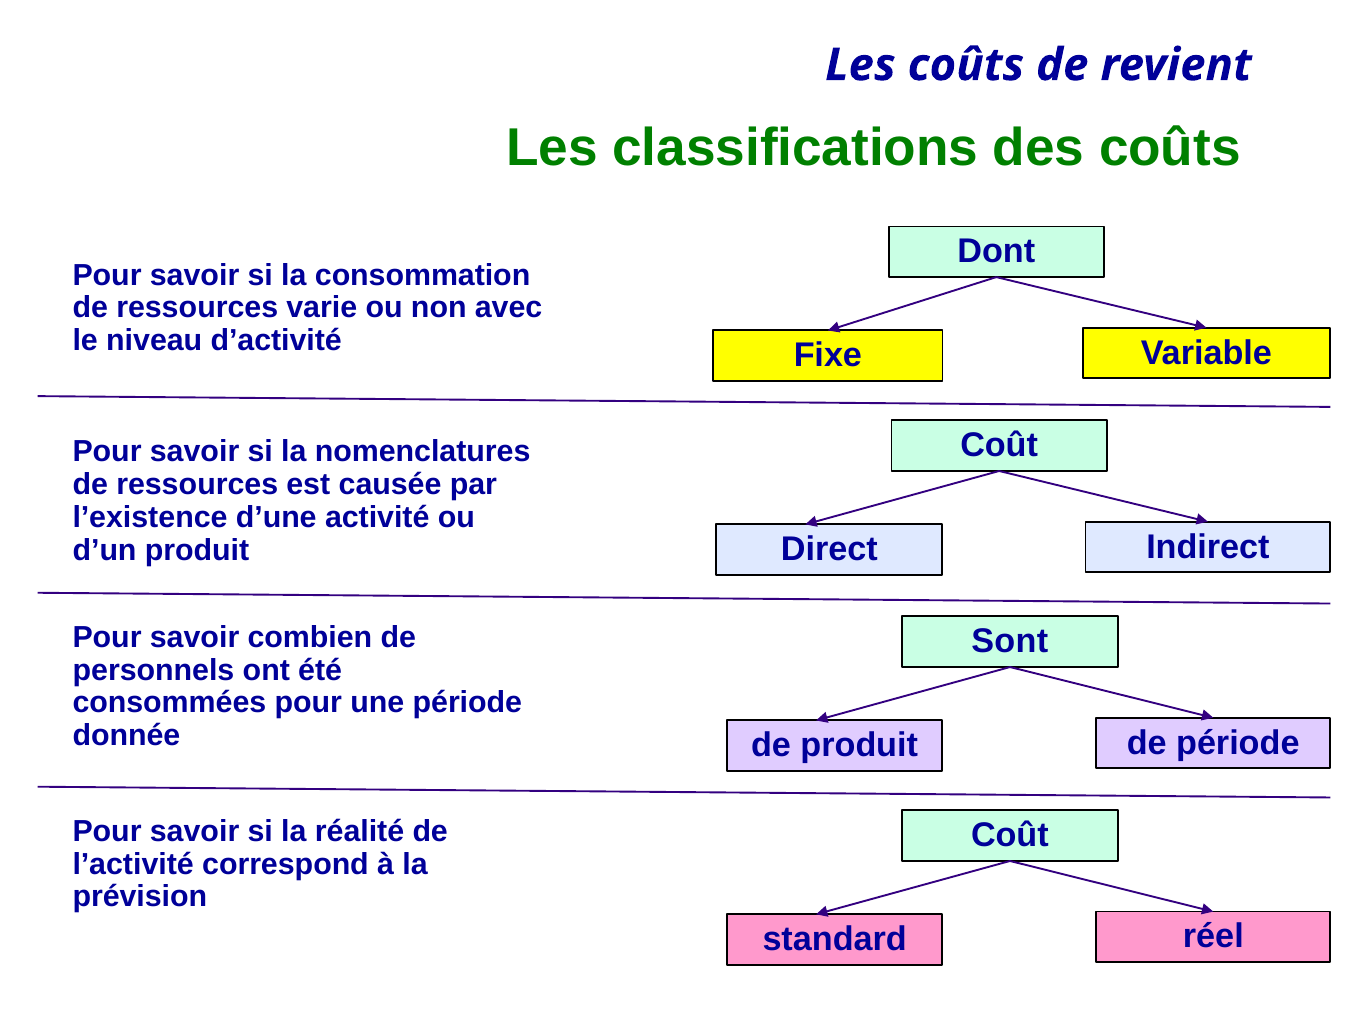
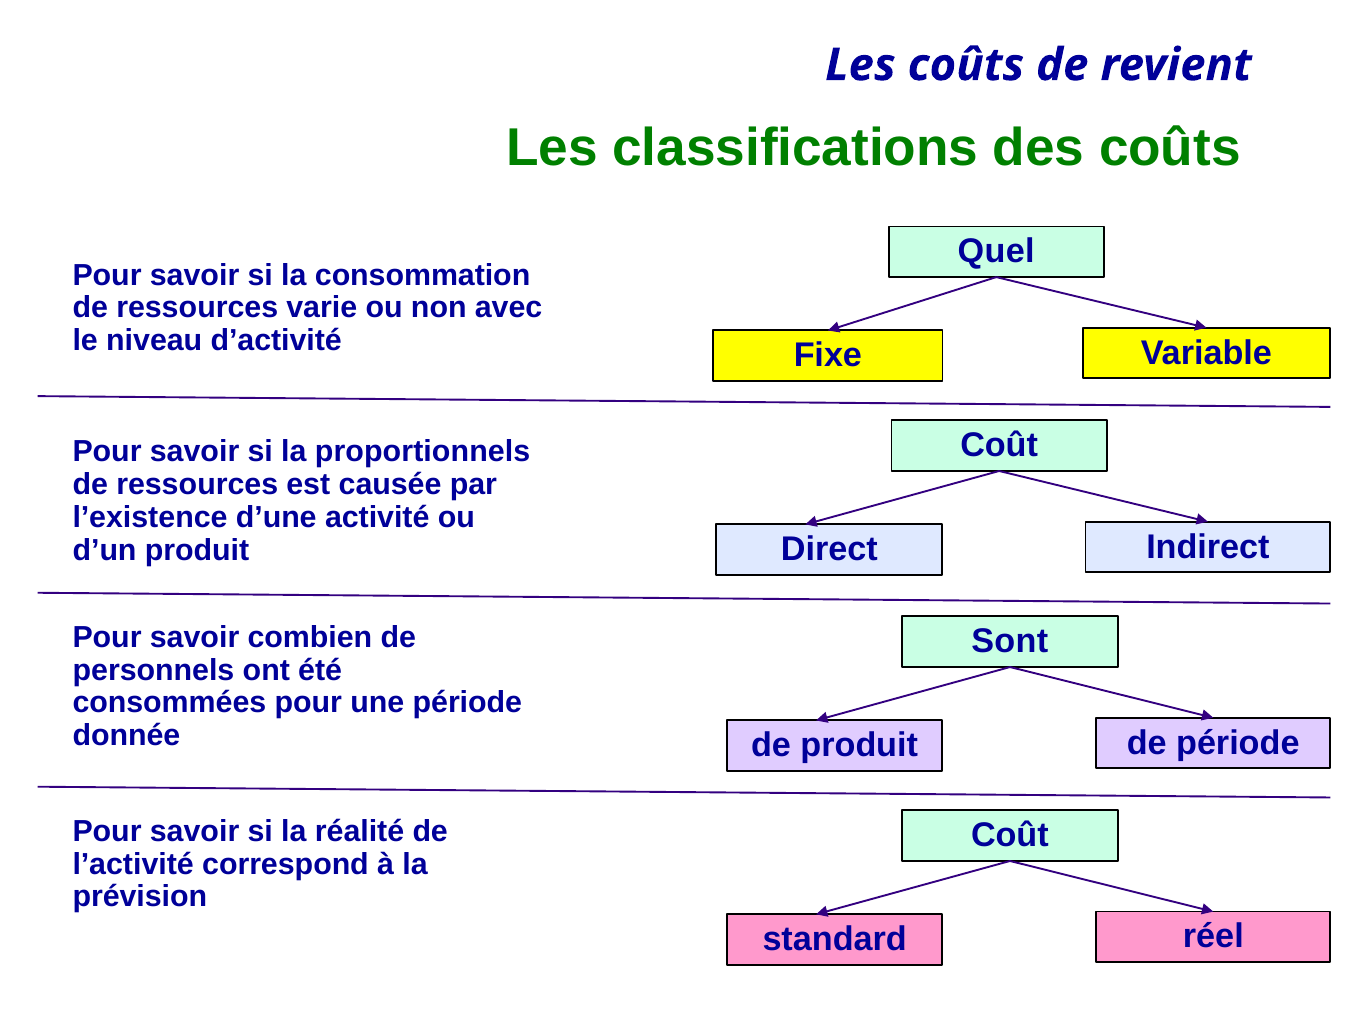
Dont: Dont -> Quel
nomenclatures: nomenclatures -> proportionnels
